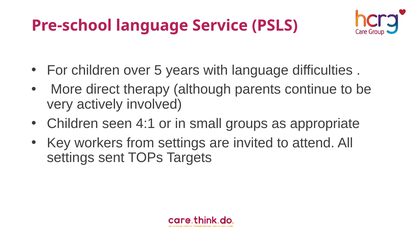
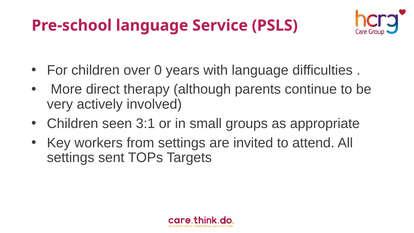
5: 5 -> 0
4:1: 4:1 -> 3:1
